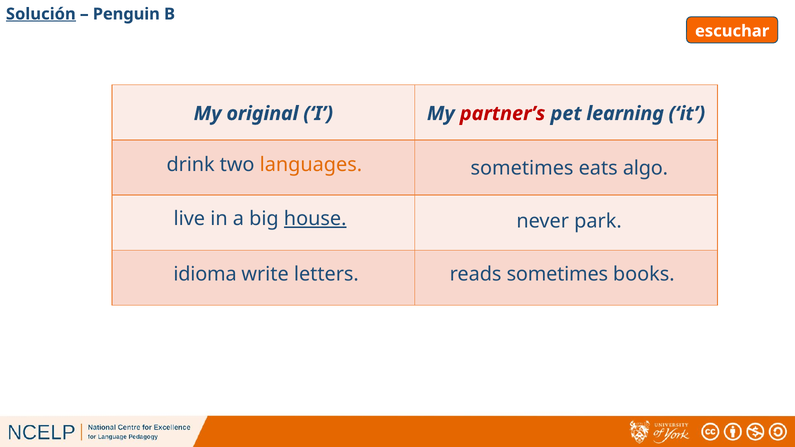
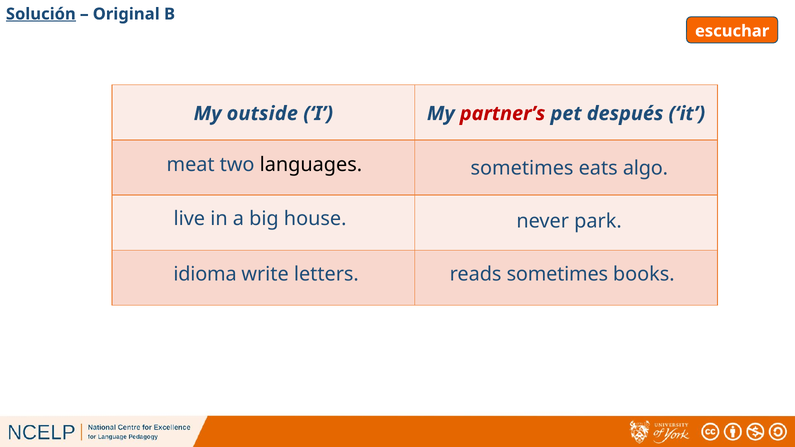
Penguin: Penguin -> Original
original: original -> outside
learning: learning -> después
drink: drink -> meat
languages colour: orange -> black
house underline: present -> none
